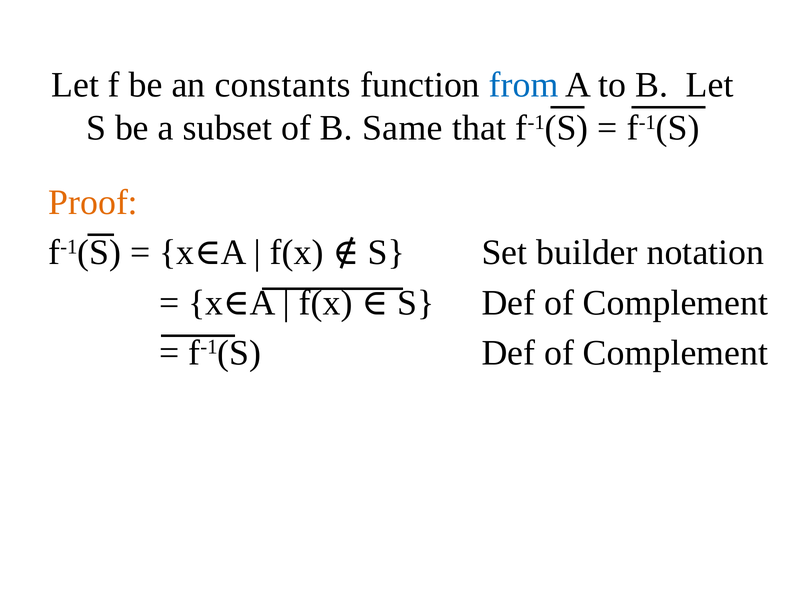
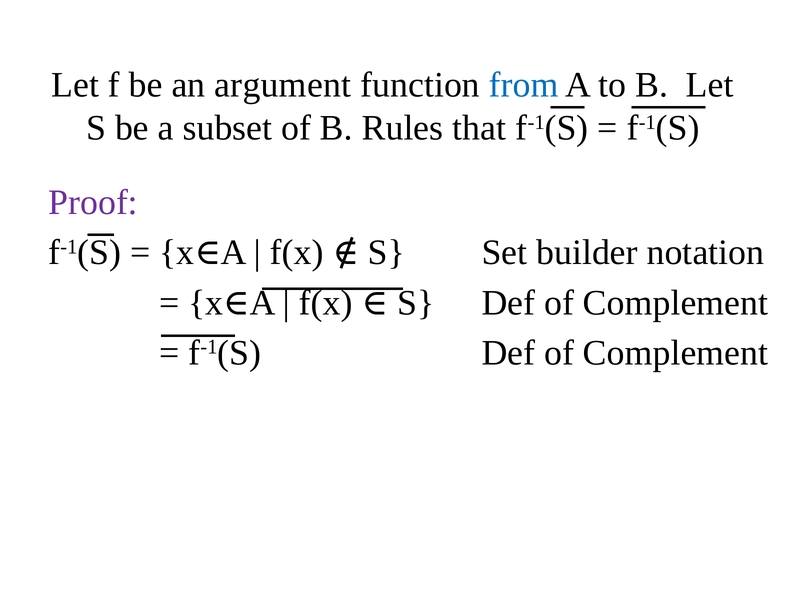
constants: constants -> argument
Same: Same -> Rules
Proof colour: orange -> purple
